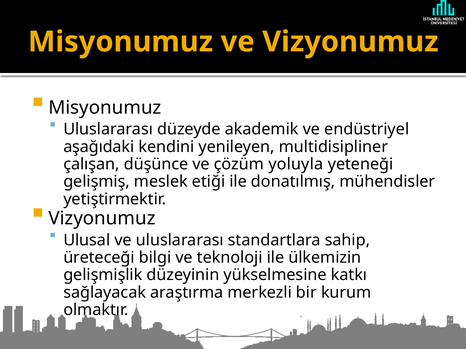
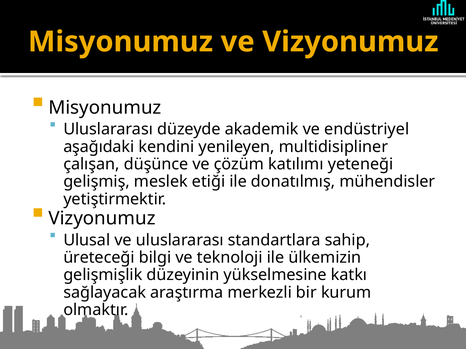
yoluyla: yoluyla -> katılımı
